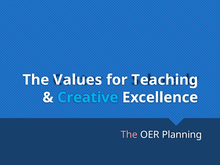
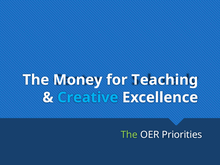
Values: Values -> Money
The at (129, 135) colour: pink -> light green
Planning: Planning -> Priorities
